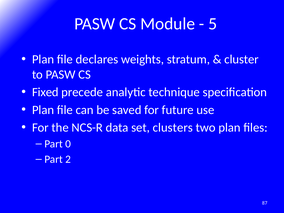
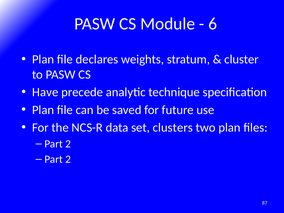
5: 5 -> 6
Fixed: Fixed -> Have
0 at (68, 144): 0 -> 2
